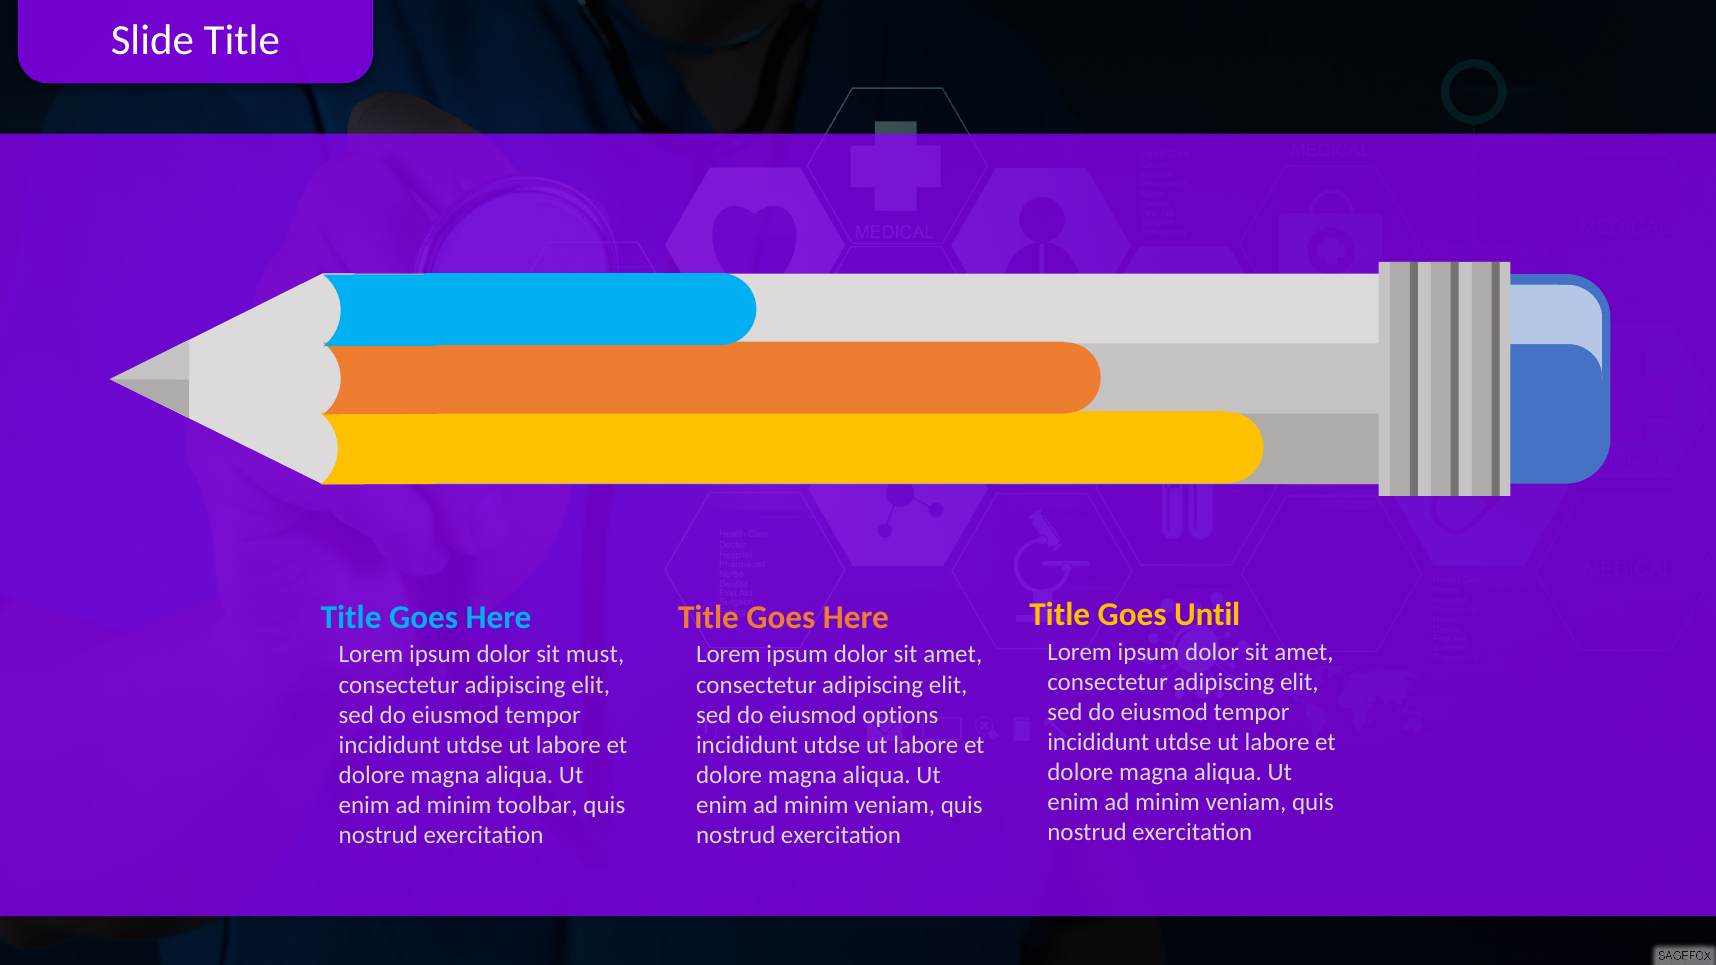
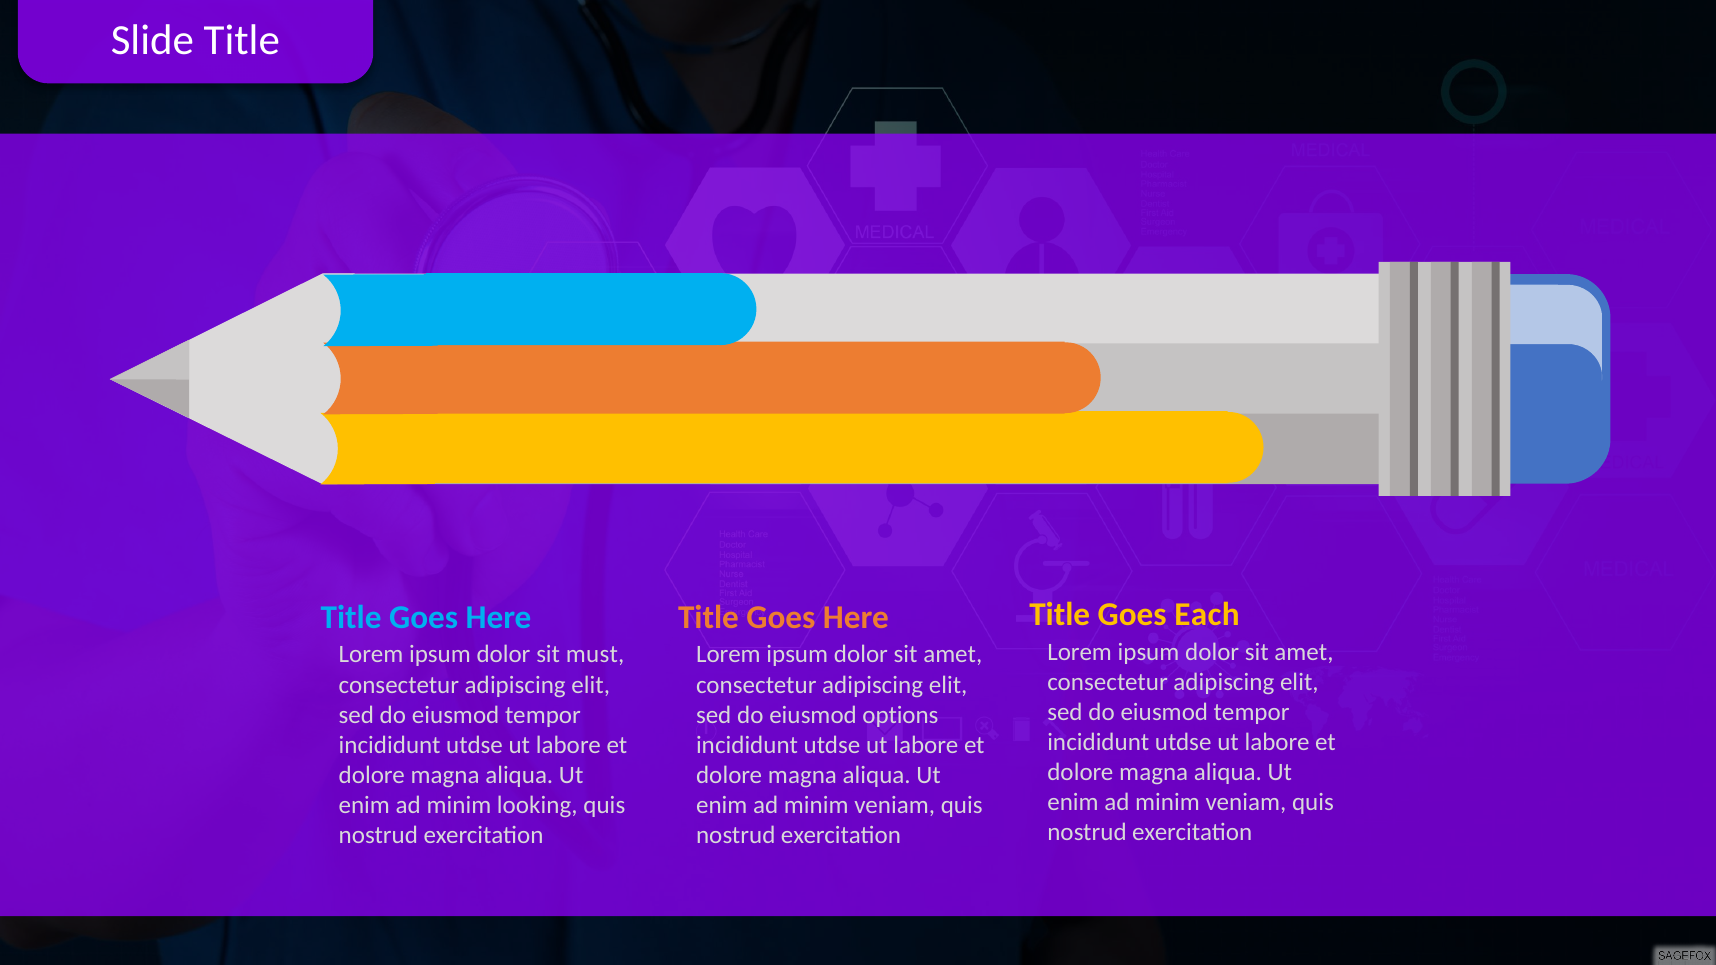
Until: Until -> Each
toolbar: toolbar -> looking
